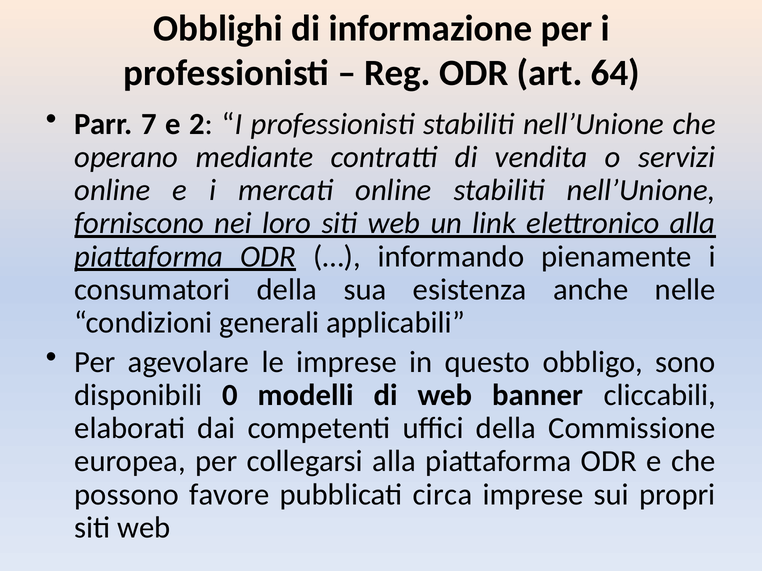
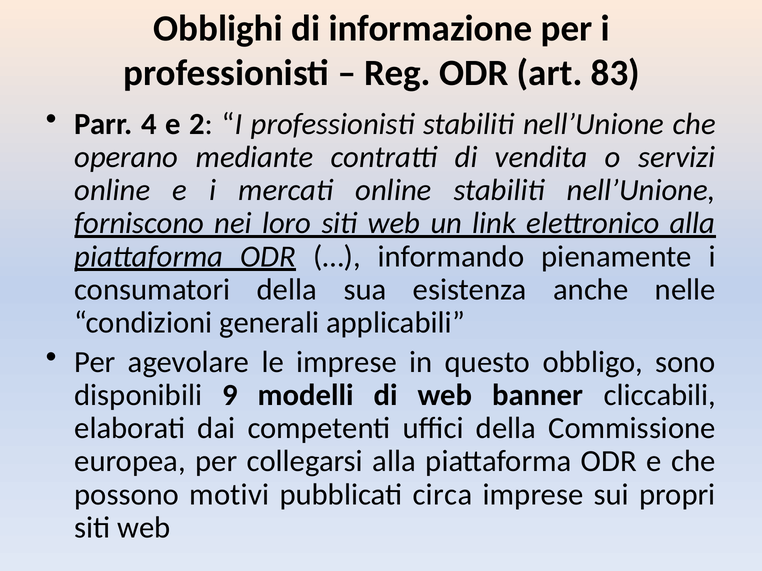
64: 64 -> 83
7: 7 -> 4
0: 0 -> 9
favore: favore -> motivi
